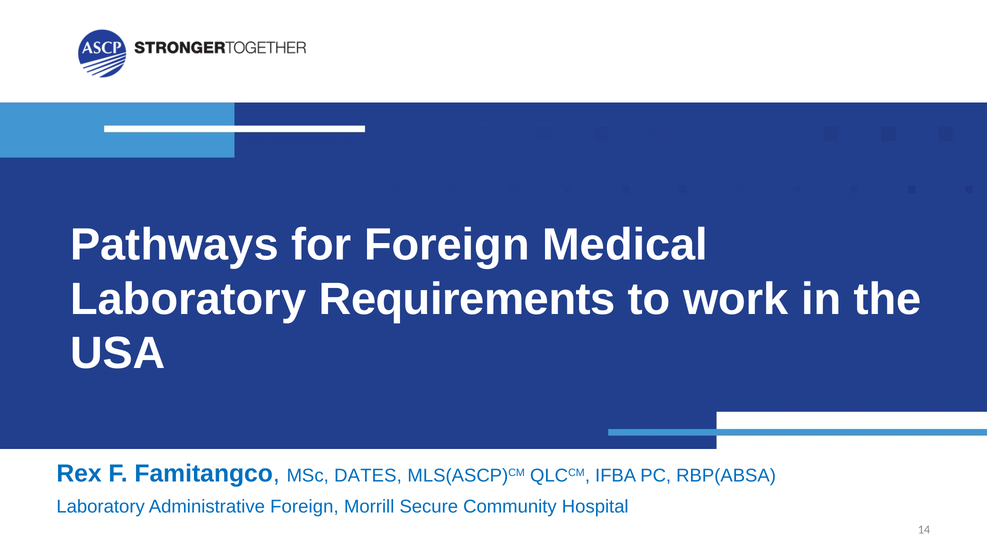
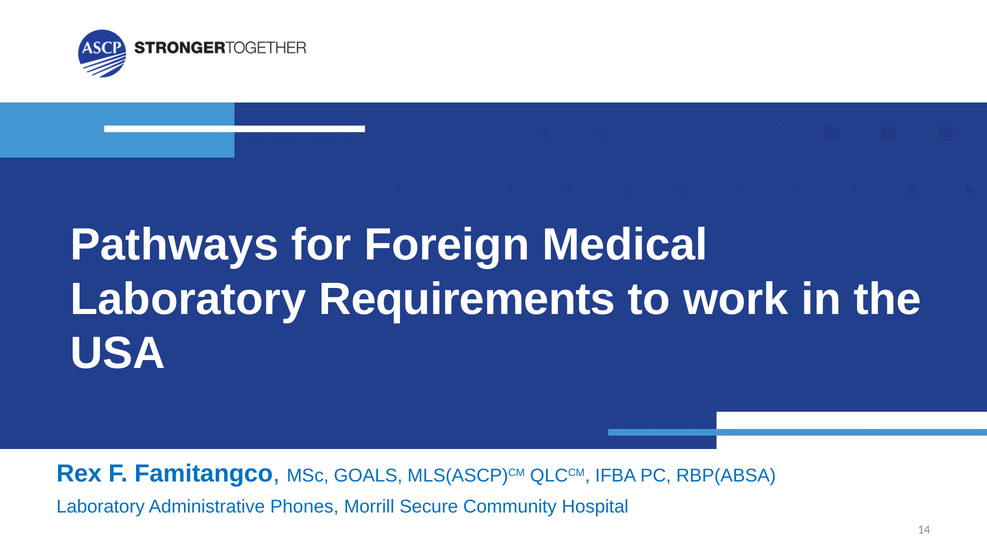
DATES: DATES -> GOALS
Administrative Foreign: Foreign -> Phones
